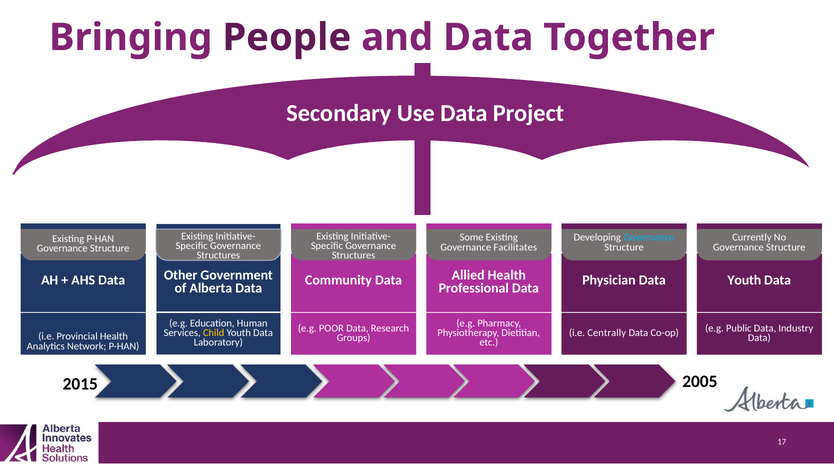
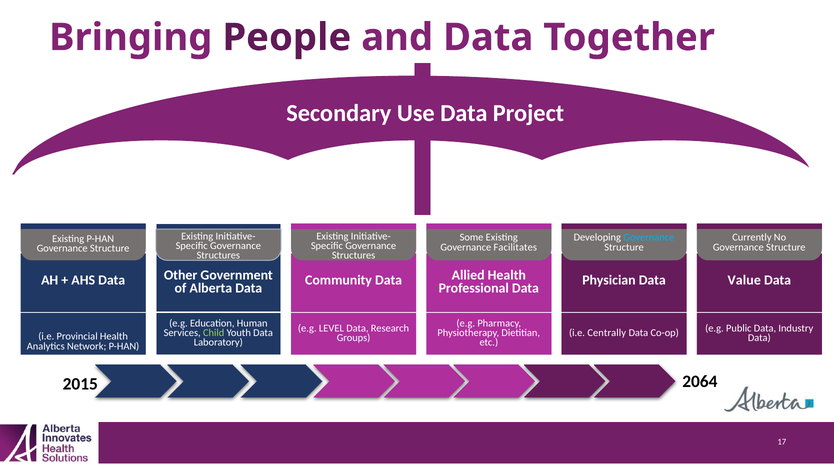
Youth at (744, 280): Youth -> Value
POOR: POOR -> LEVEL
Child colour: yellow -> light green
2005: 2005 -> 2064
